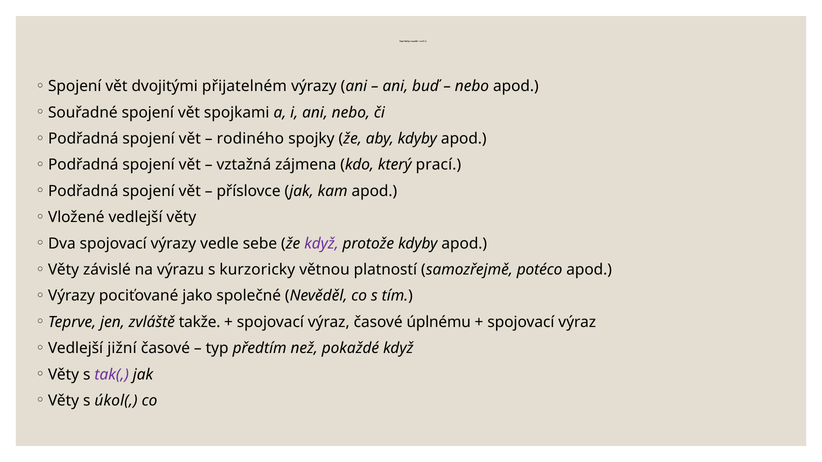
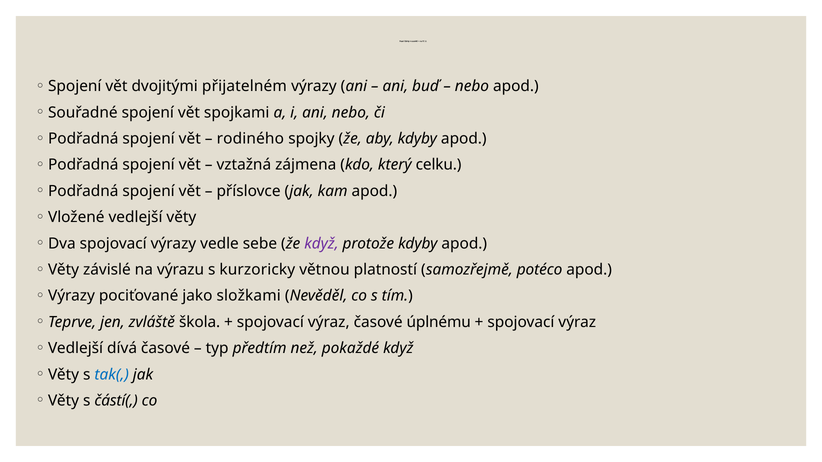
prací: prací -> celku
společné: společné -> složkami
takže: takže -> škola
jižní: jižní -> dívá
tak( colour: purple -> blue
úkol(: úkol( -> částí(
